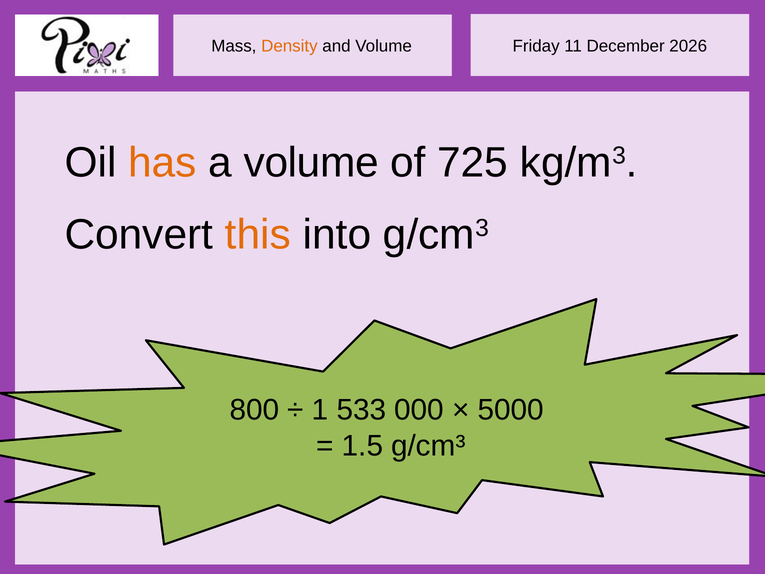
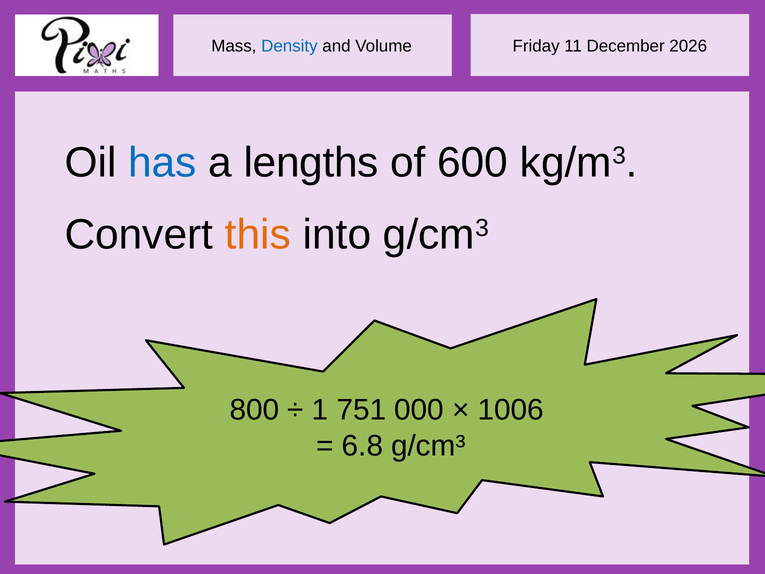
Density colour: orange -> blue
has colour: orange -> blue
a volume: volume -> lengths
725: 725 -> 600
533: 533 -> 751
5000: 5000 -> 1006
1.5: 1.5 -> 6.8
